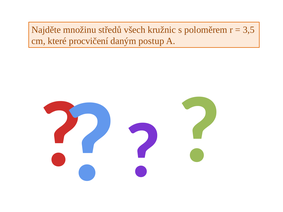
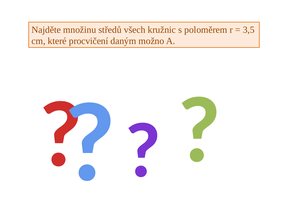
postup: postup -> možno
